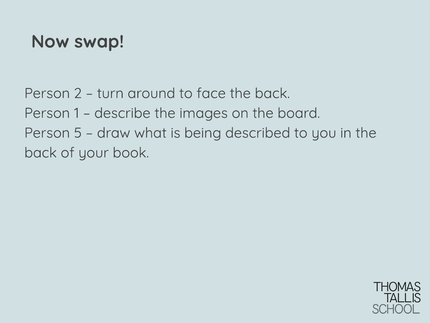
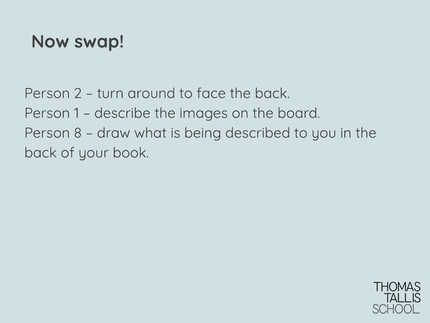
5: 5 -> 8
